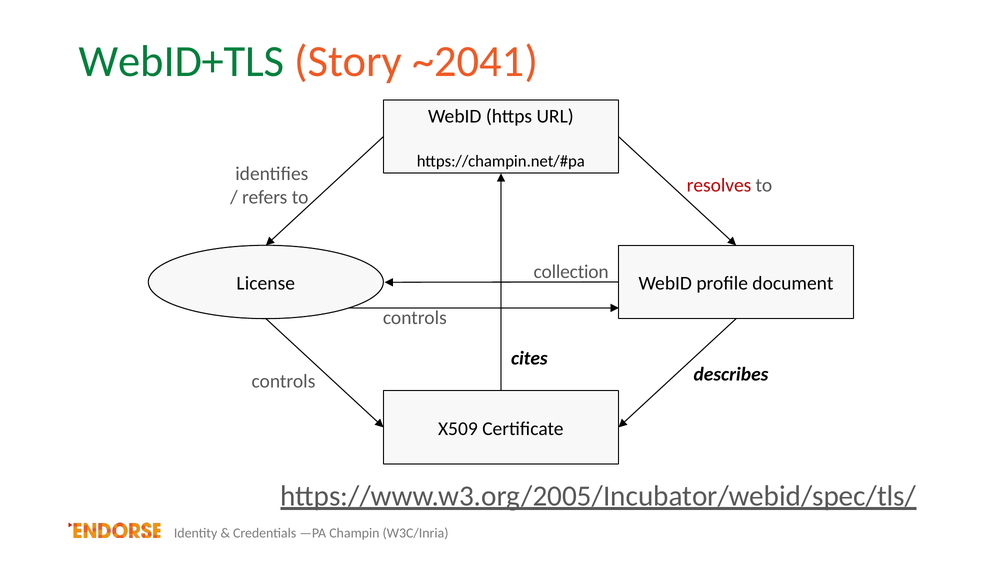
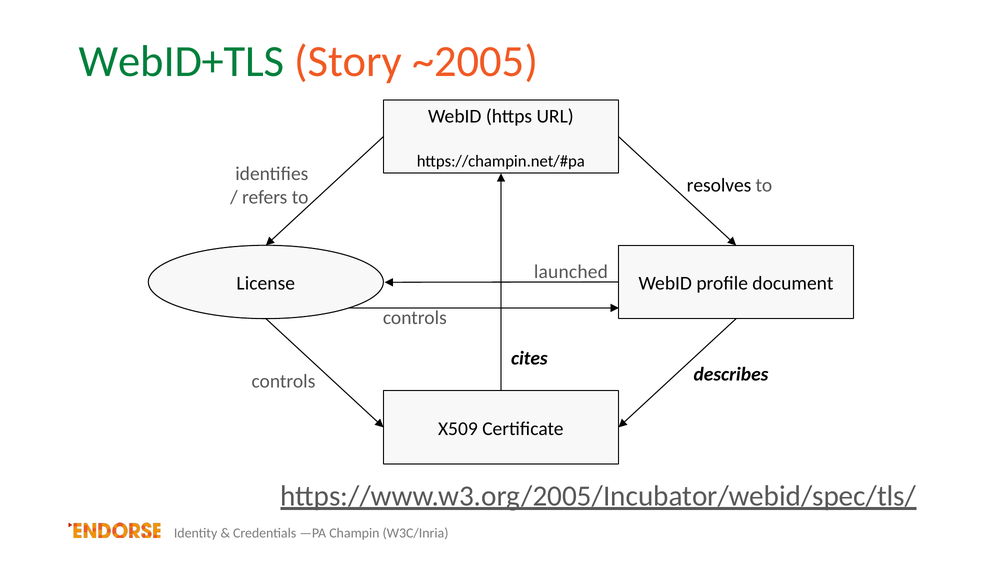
~2041: ~2041 -> ~2005
resolves colour: red -> black
collection: collection -> launched
